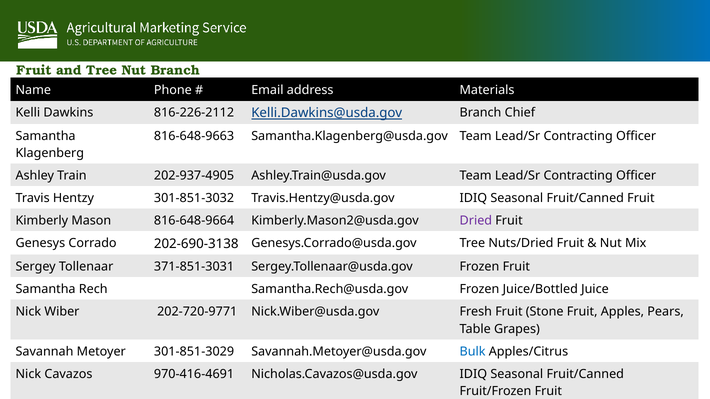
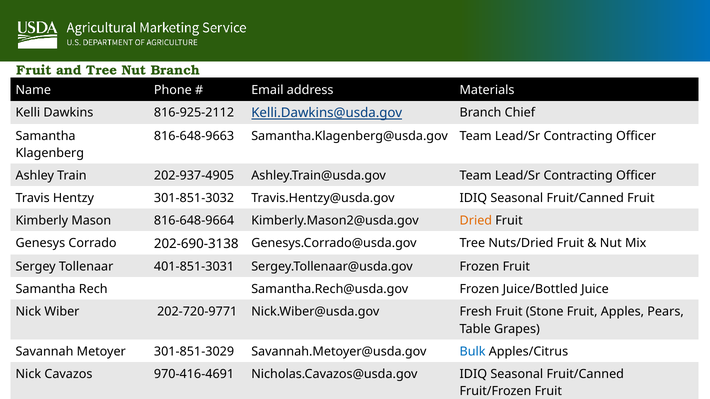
816-226-2112: 816-226-2112 -> 816-925-2112
Dried colour: purple -> orange
371-851-3031: 371-851-3031 -> 401-851-3031
